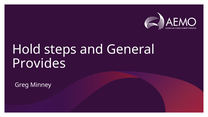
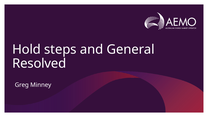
Provides: Provides -> Resolved
